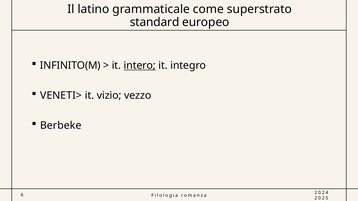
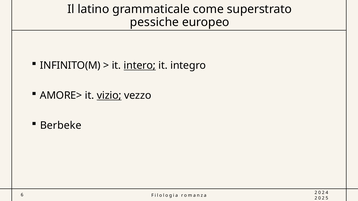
standard: standard -> pessiche
VENETI>: VENETI> -> AMORE>
vizio underline: none -> present
